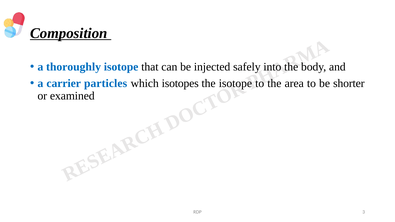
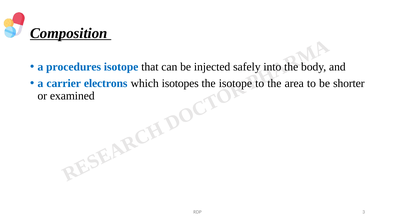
thoroughly: thoroughly -> procedures
particles: particles -> electrons
